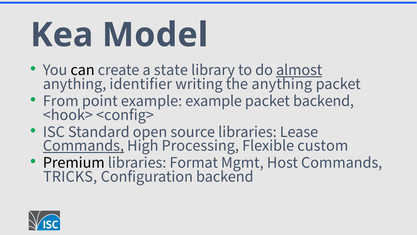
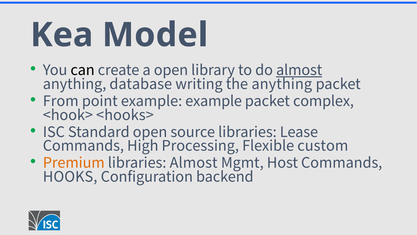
a state: state -> open
identifier: identifier -> database
packet backend: backend -> complex
<config>: <config> -> <hooks>
Commands at (83, 145) underline: present -> none
Premium colour: black -> orange
libraries Format: Format -> Almost
TRICKS: TRICKS -> HOOKS
